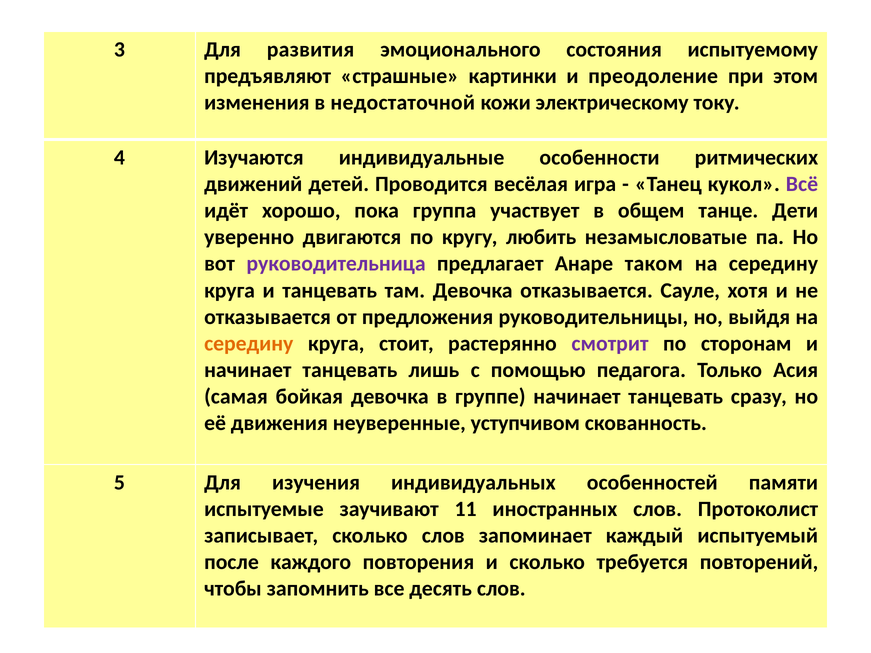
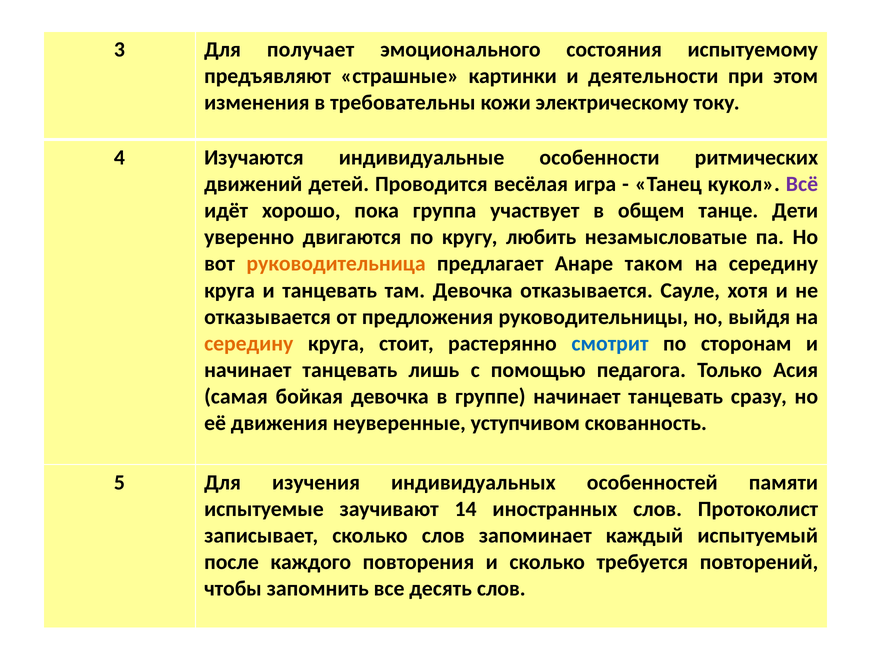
развития: развития -> получает
преодоление: преодоление -> деятельности
недостаточной: недостаточной -> требовательны
руководительница colour: purple -> orange
смотрит colour: purple -> blue
11: 11 -> 14
